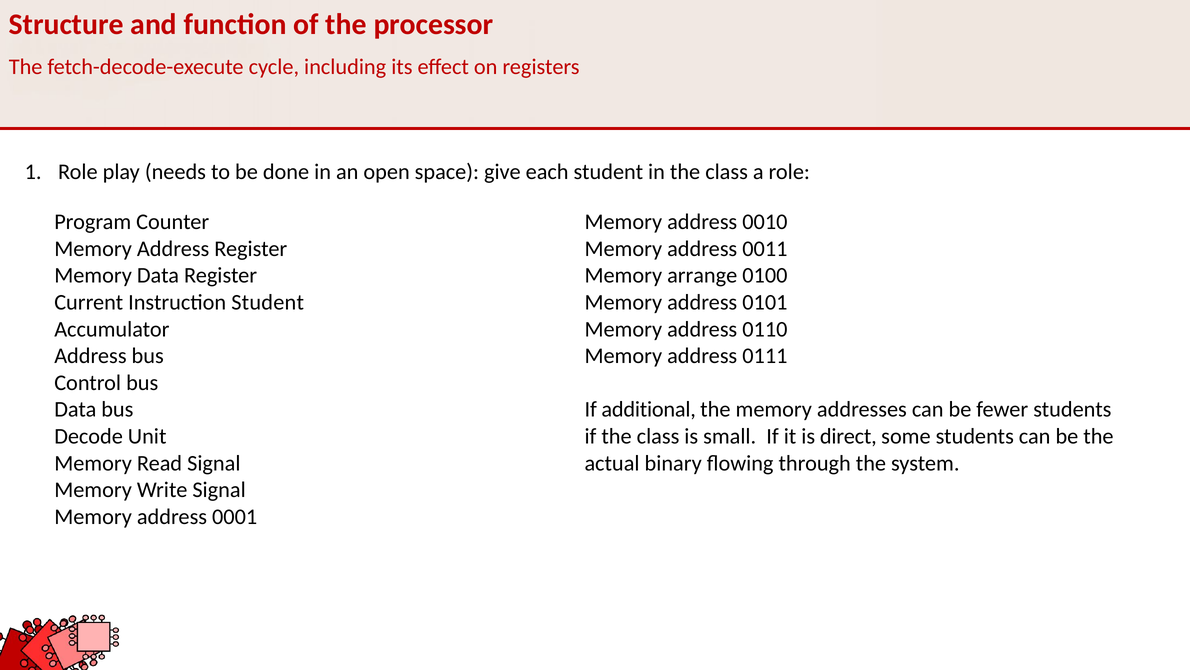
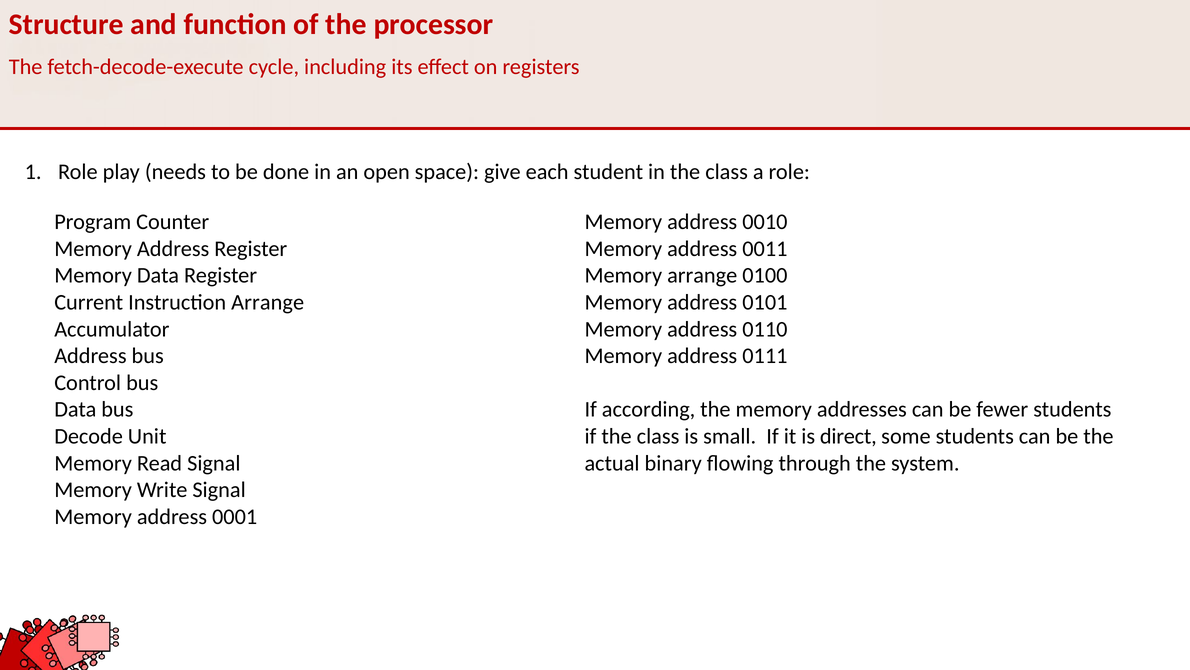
Instruction Student: Student -> Arrange
additional: additional -> according
